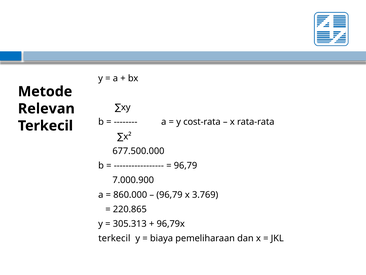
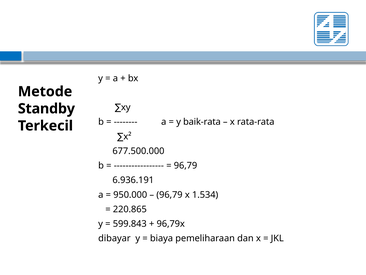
Relevan: Relevan -> Standby
cost-rata: cost-rata -> baik-rata
7.000.900: 7.000.900 -> 6.936.191
860.000: 860.000 -> 950.000
3.769: 3.769 -> 1.534
305.313: 305.313 -> 599.843
terkecil at (114, 238): terkecil -> dibayar
